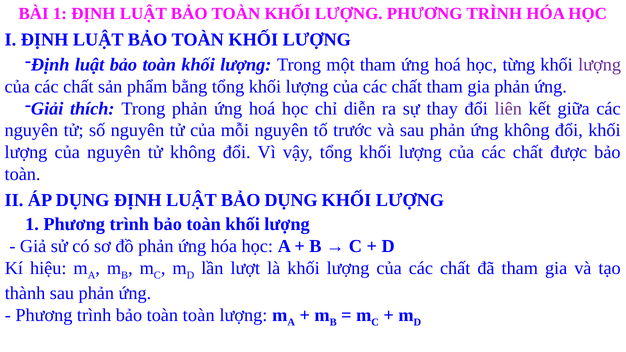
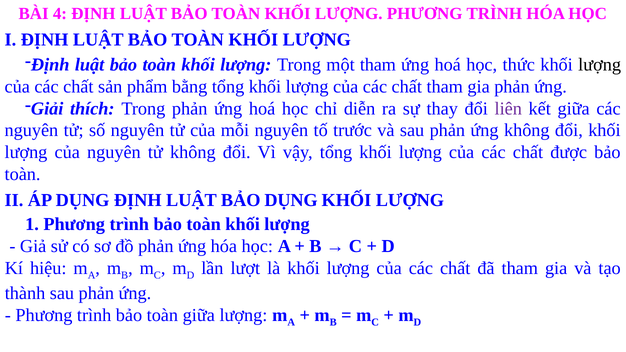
BÀI 1: 1 -> 4
từng: từng -> thức
lượng at (600, 65) colour: purple -> black
toàn toàn: toàn -> giữa
